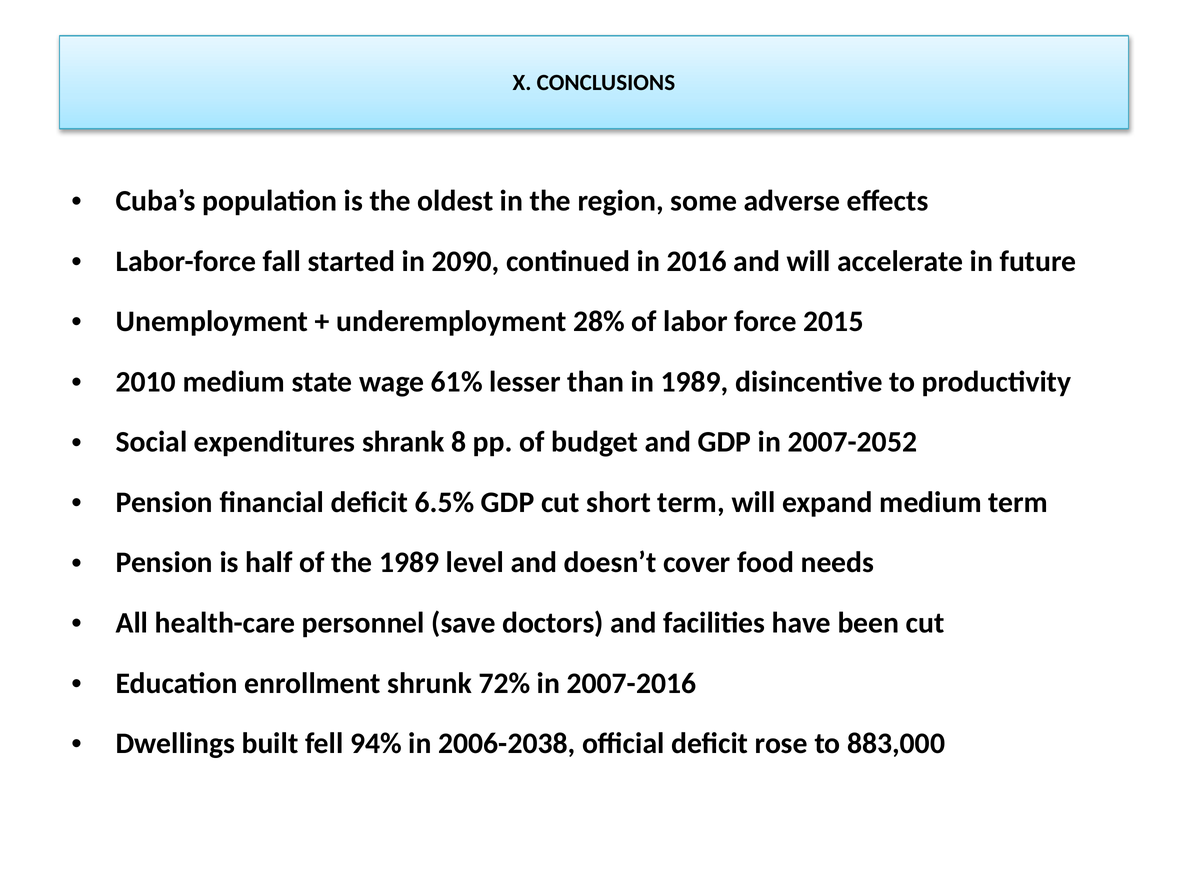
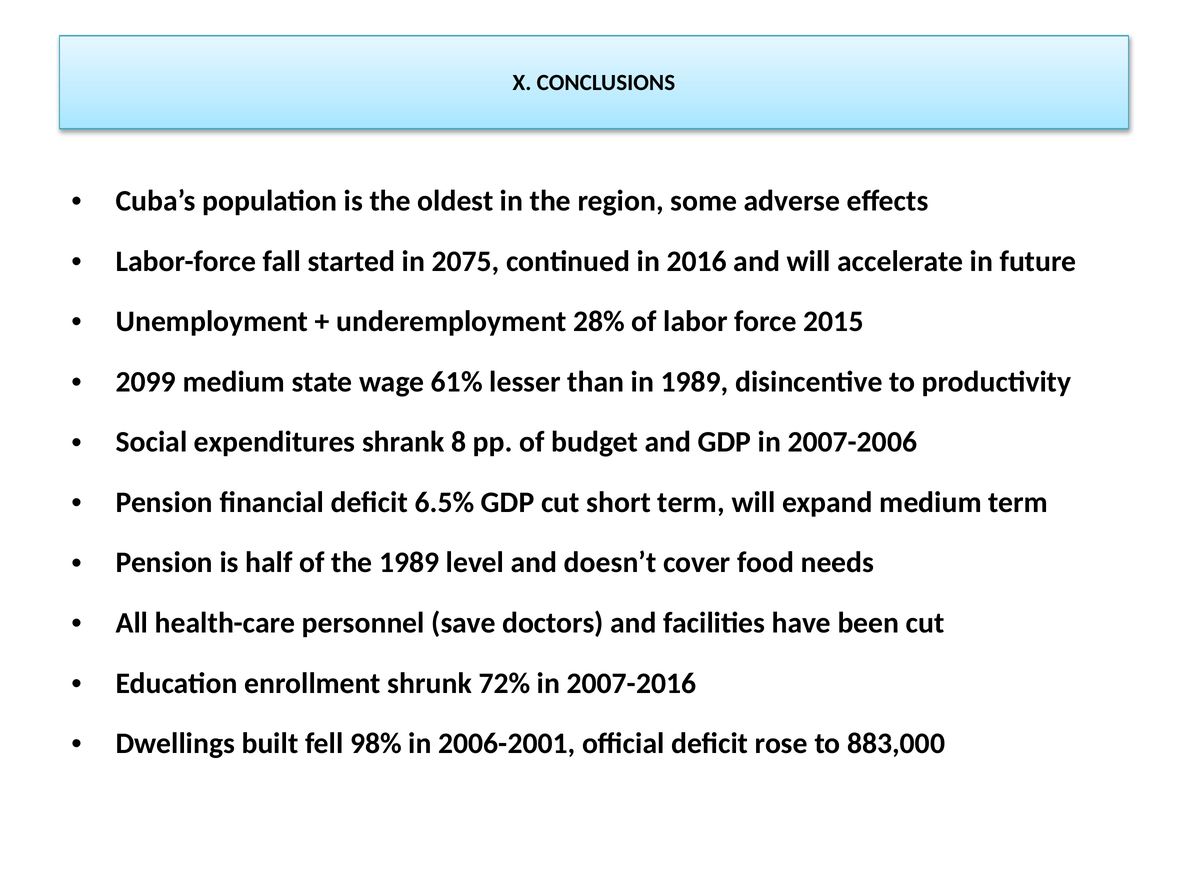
2090: 2090 -> 2075
2010: 2010 -> 2099
2007-2052: 2007-2052 -> 2007-2006
94%: 94% -> 98%
2006-2038: 2006-2038 -> 2006-2001
